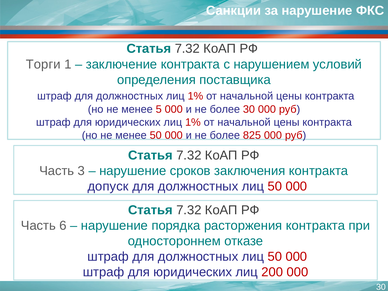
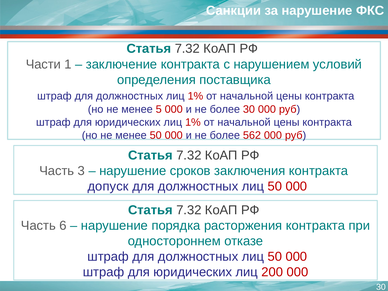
Торги: Торги -> Части
825: 825 -> 562
